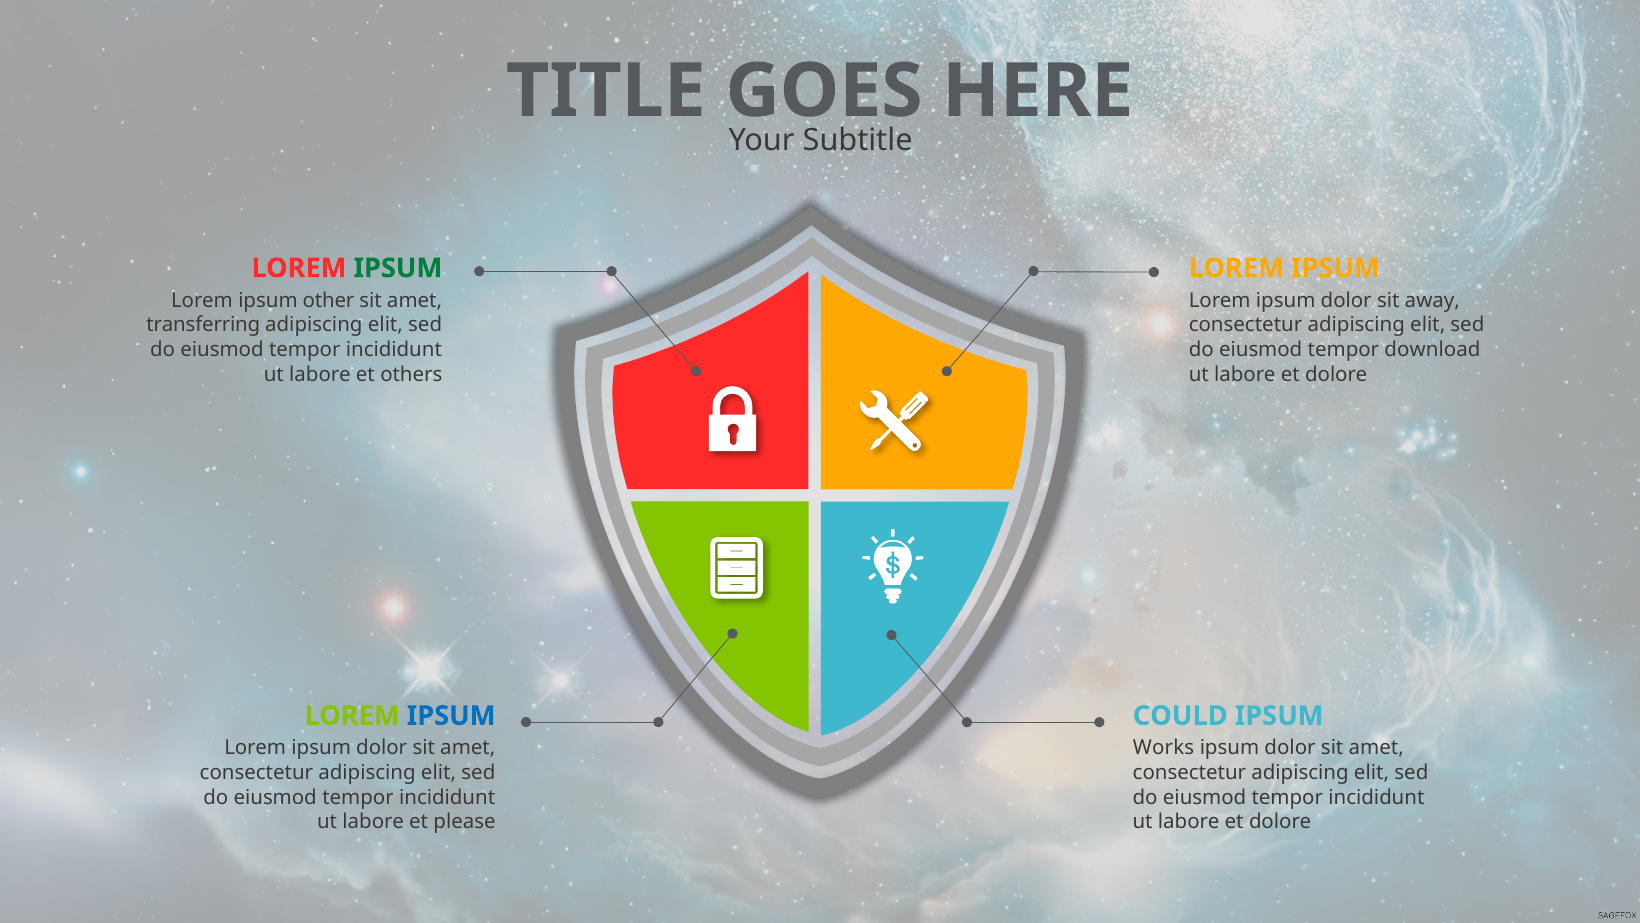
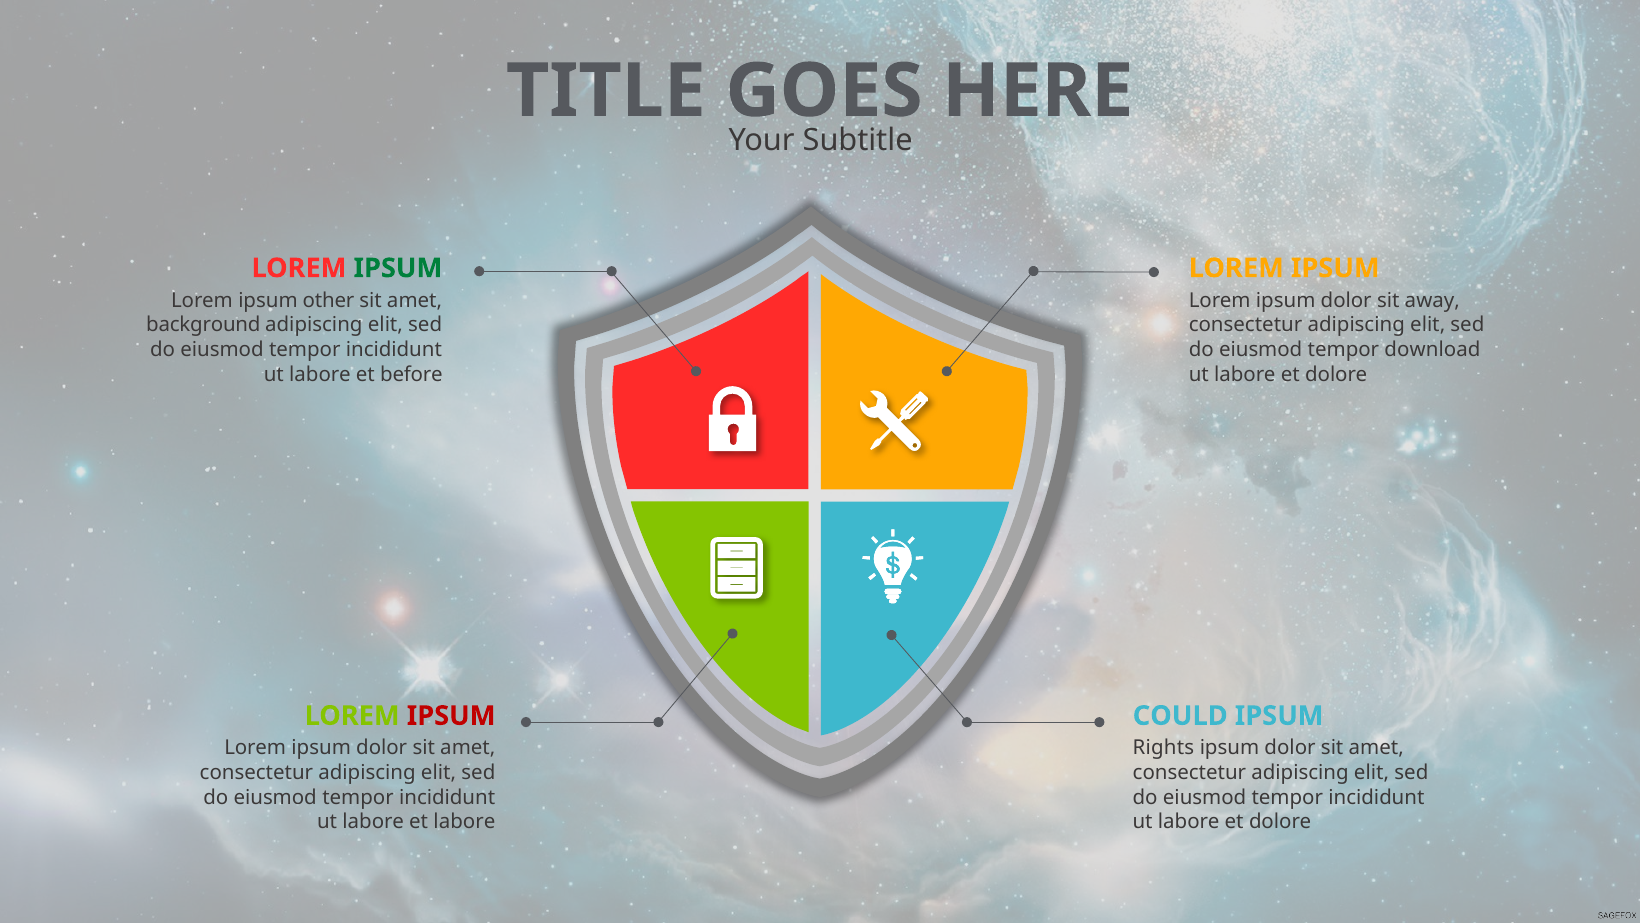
transferring: transferring -> background
others: others -> before
IPSUM at (451, 715) colour: blue -> red
Works: Works -> Rights
et please: please -> labore
